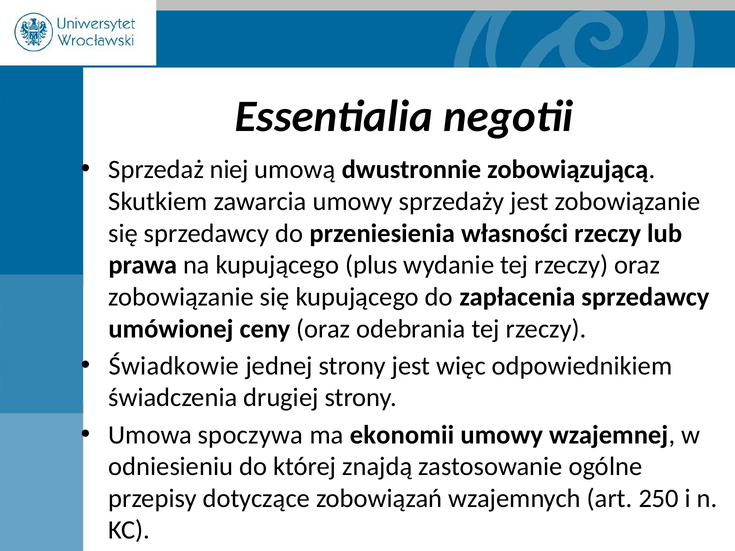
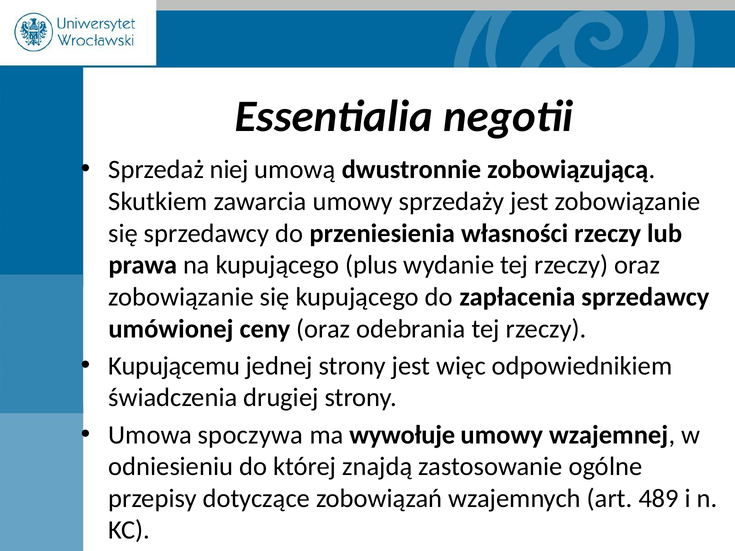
Świadkowie: Świadkowie -> Kupującemu
ekonomii: ekonomii -> wywołuje
250: 250 -> 489
